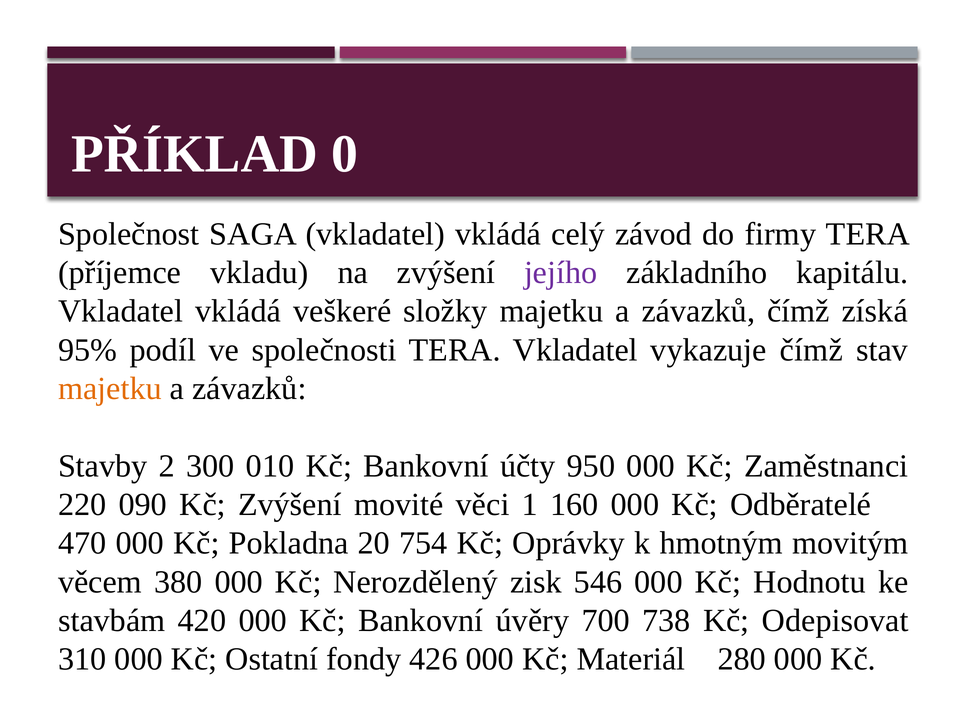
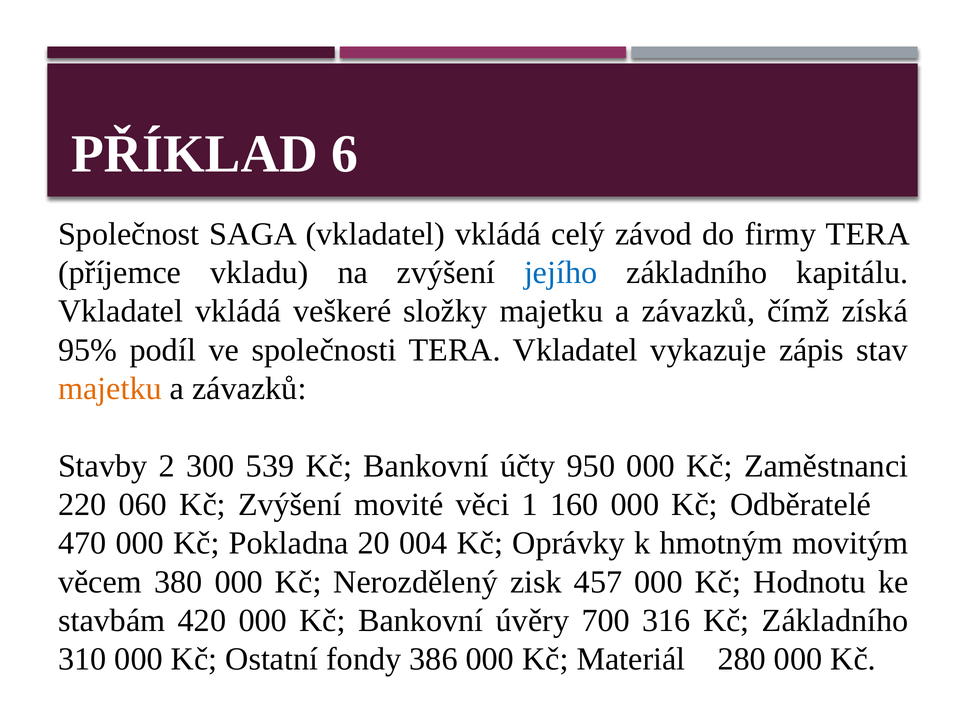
0: 0 -> 6
jejího colour: purple -> blue
vykazuje čímž: čímž -> zápis
010: 010 -> 539
090: 090 -> 060
754: 754 -> 004
546: 546 -> 457
738: 738 -> 316
Kč Odepisovat: Odepisovat -> Základního
426: 426 -> 386
